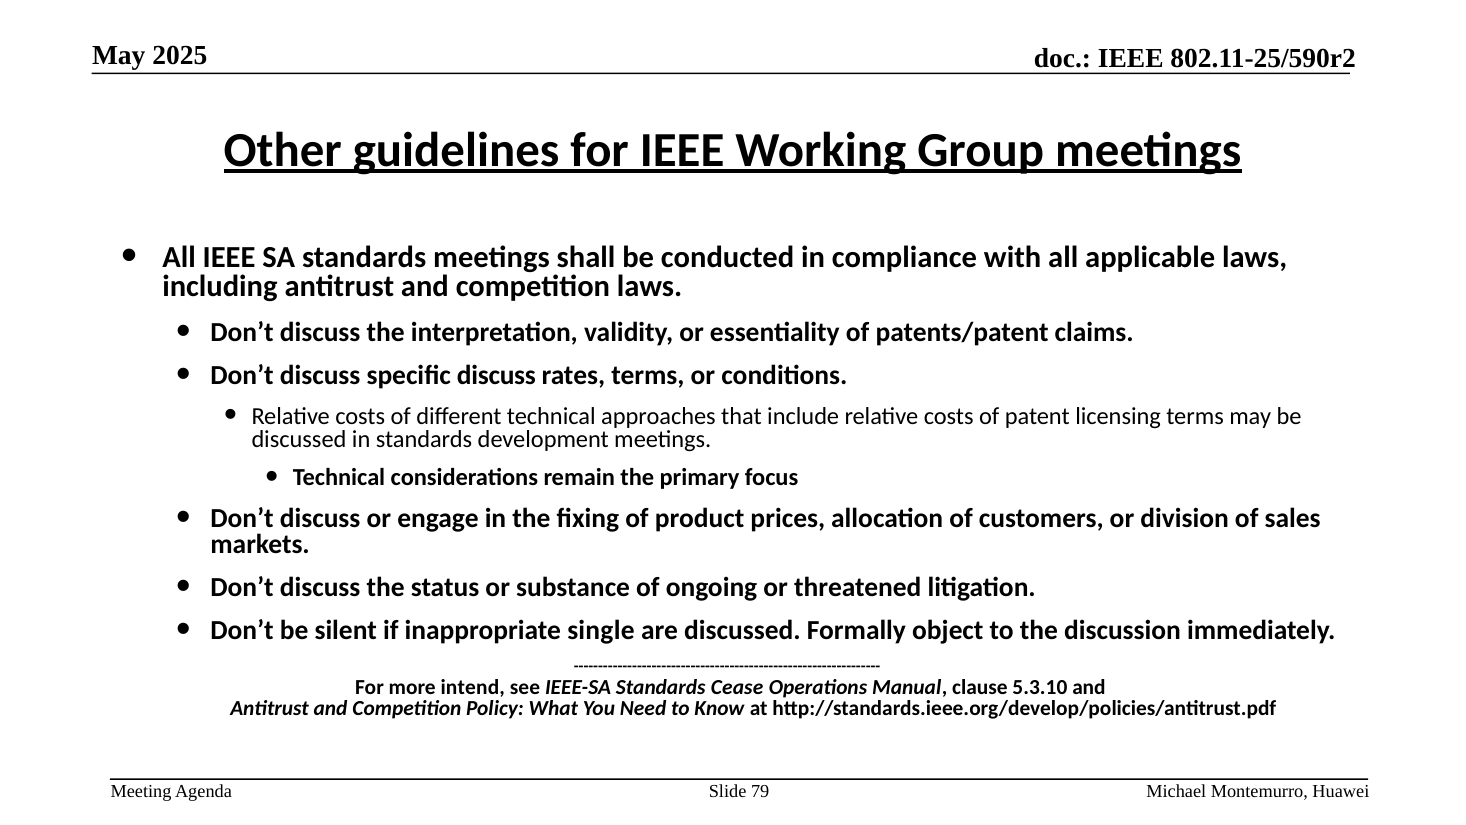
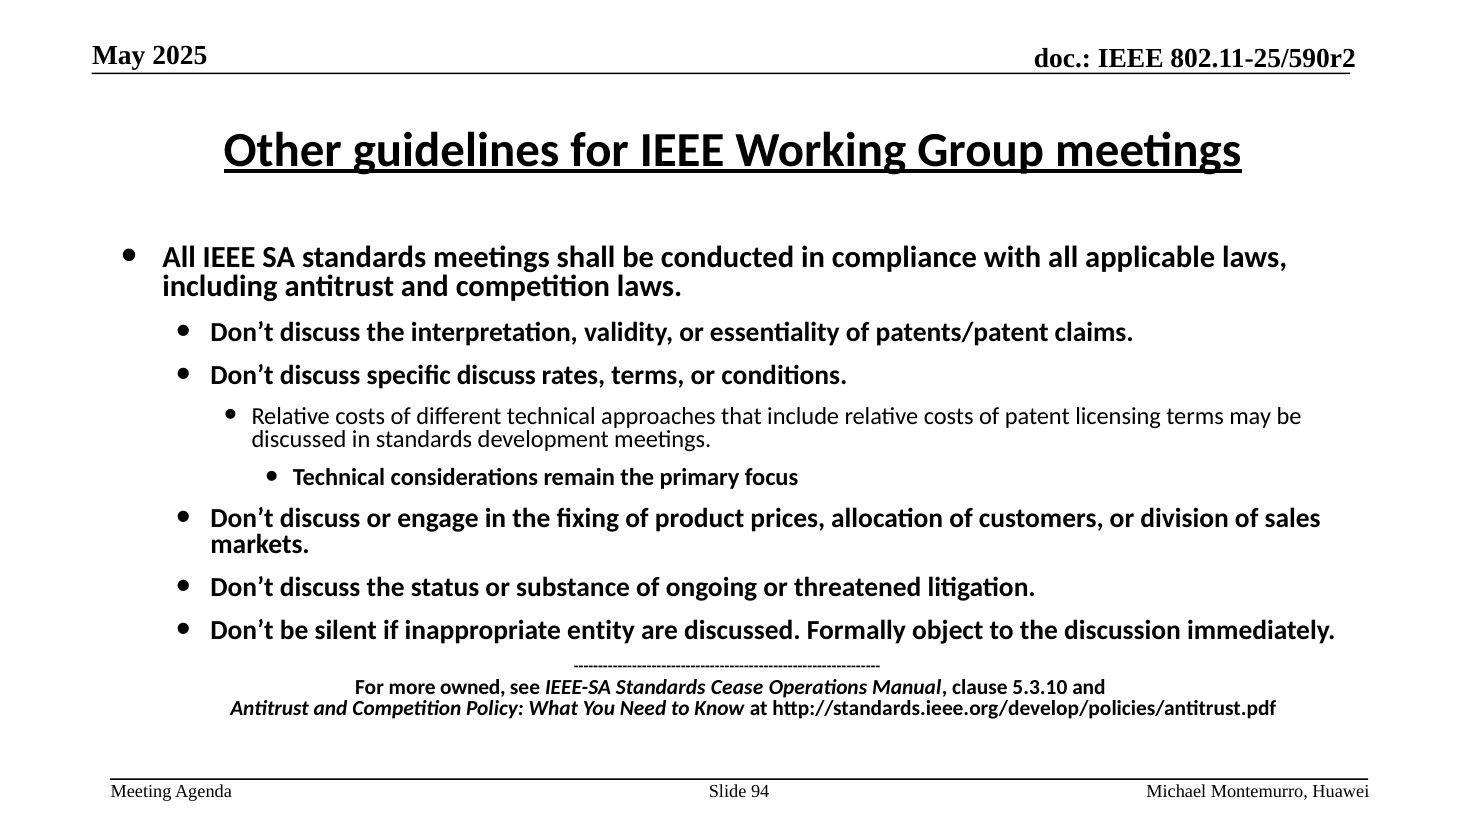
single: single -> entity
intend: intend -> owned
79: 79 -> 94
